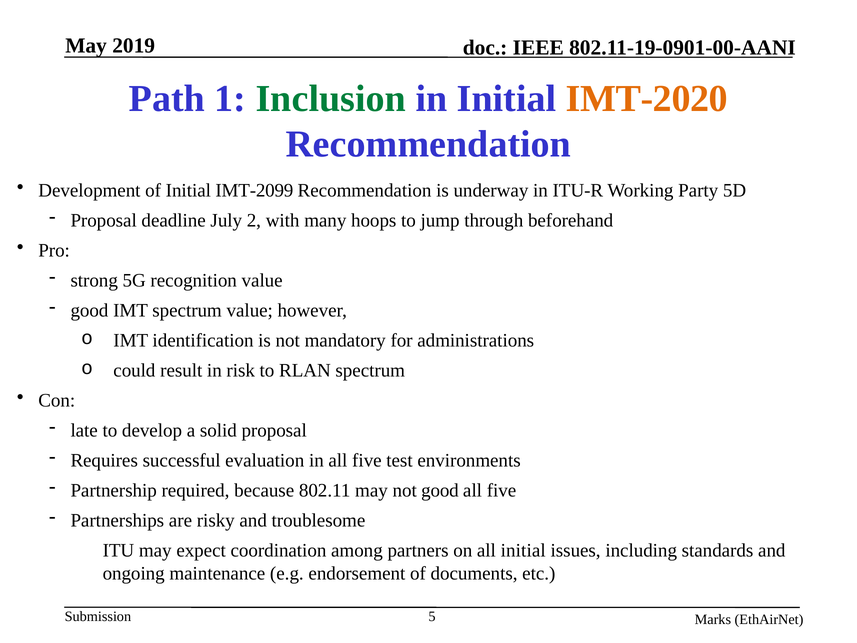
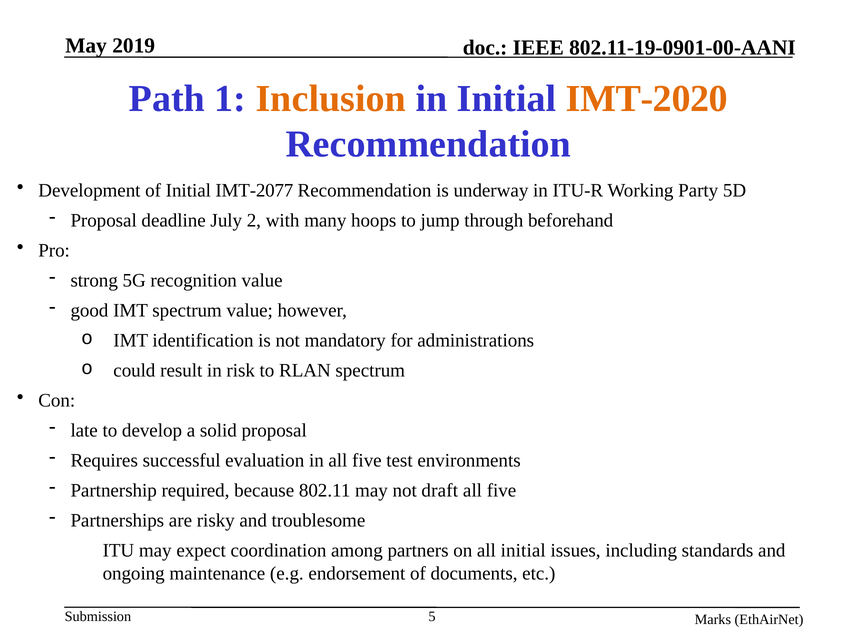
Inclusion colour: green -> orange
IMT-2099: IMT-2099 -> IMT-2077
not good: good -> draft
